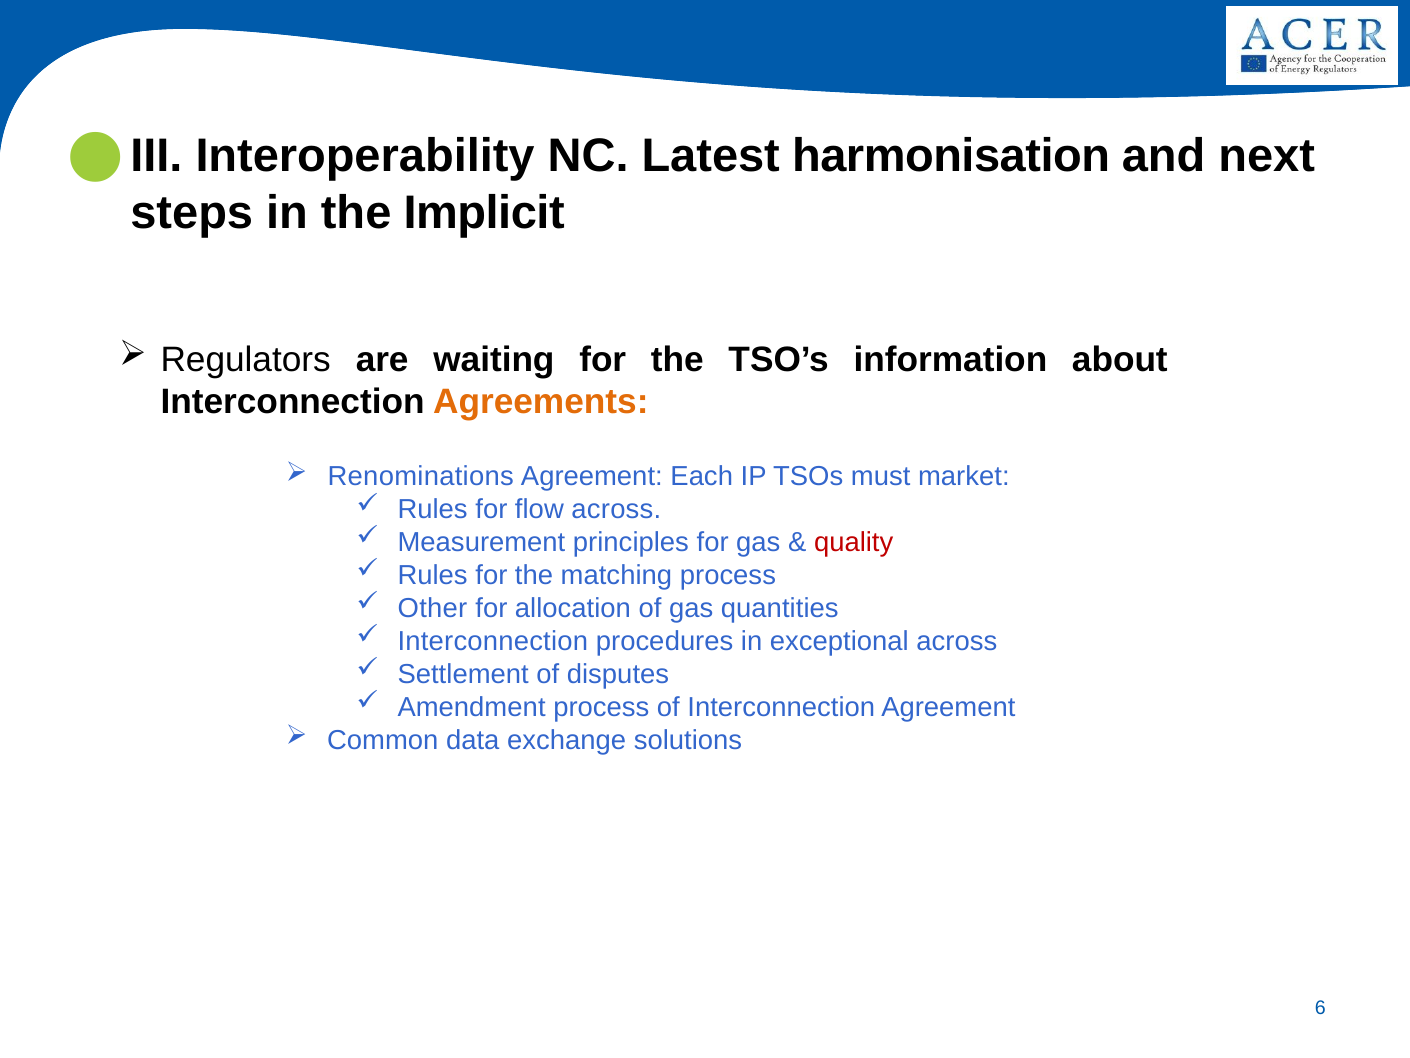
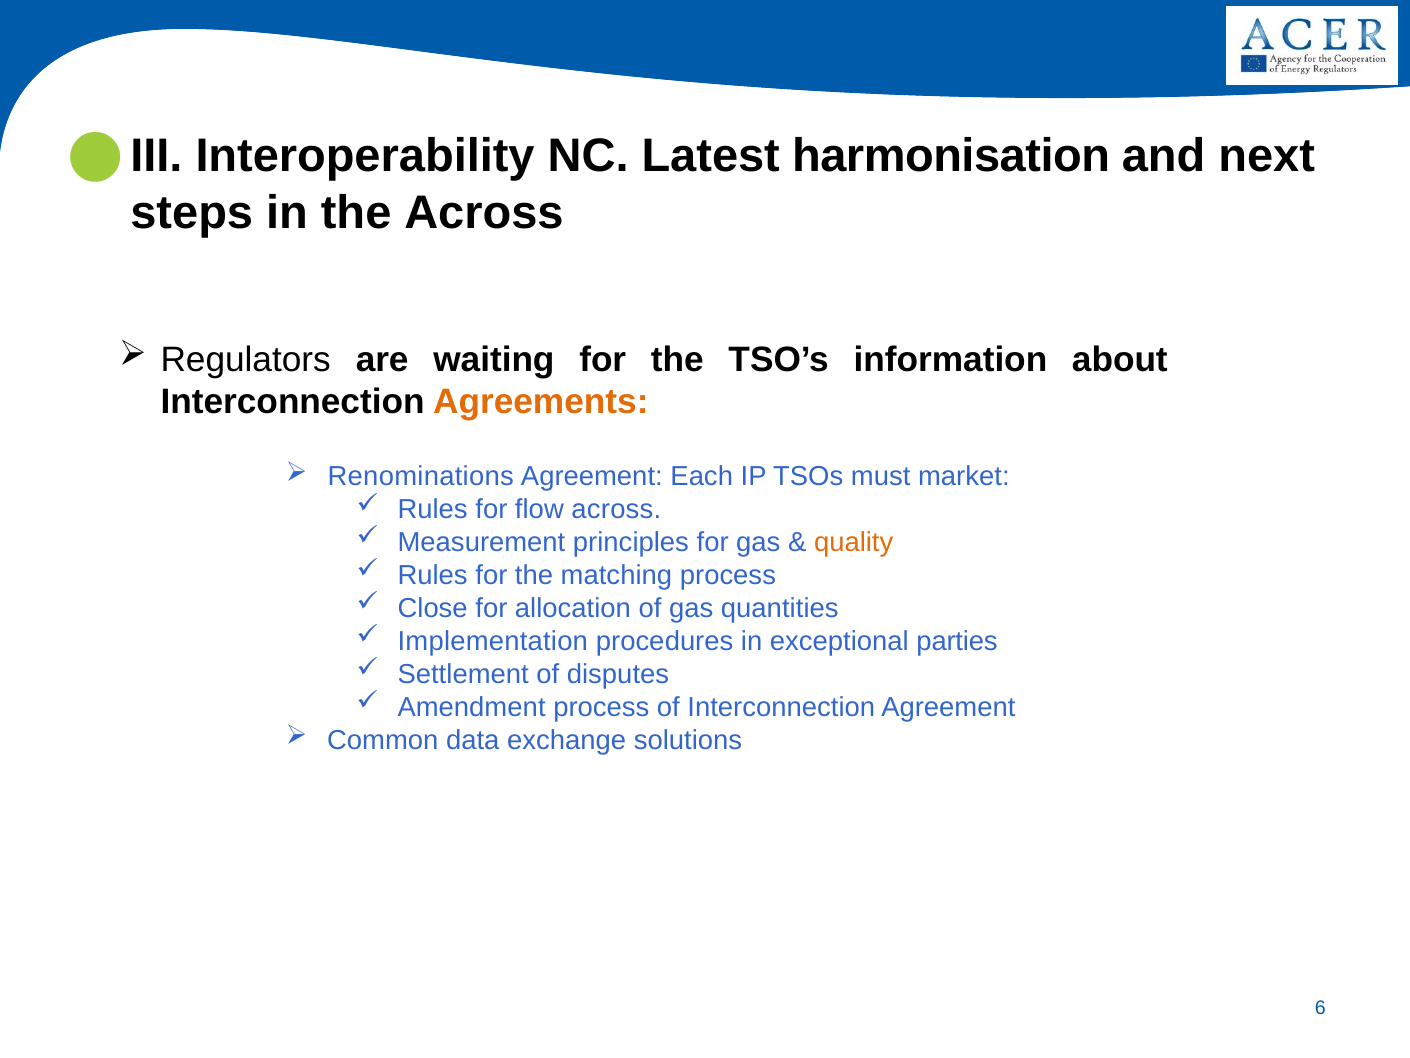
the Implicit: Implicit -> Across
quality colour: red -> orange
Other: Other -> Close
Interconnection at (493, 641): Interconnection -> Implementation
exceptional across: across -> parties
